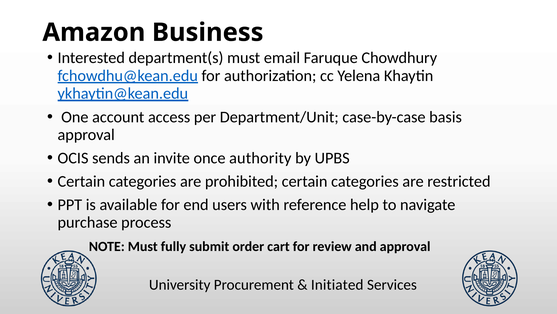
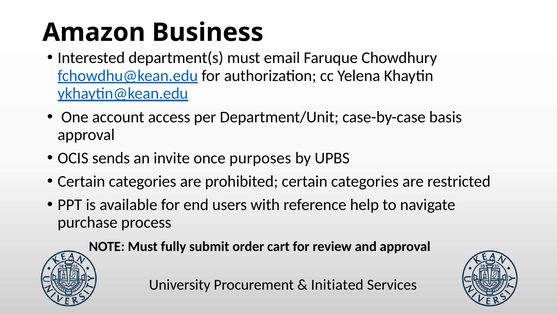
authority: authority -> purposes
